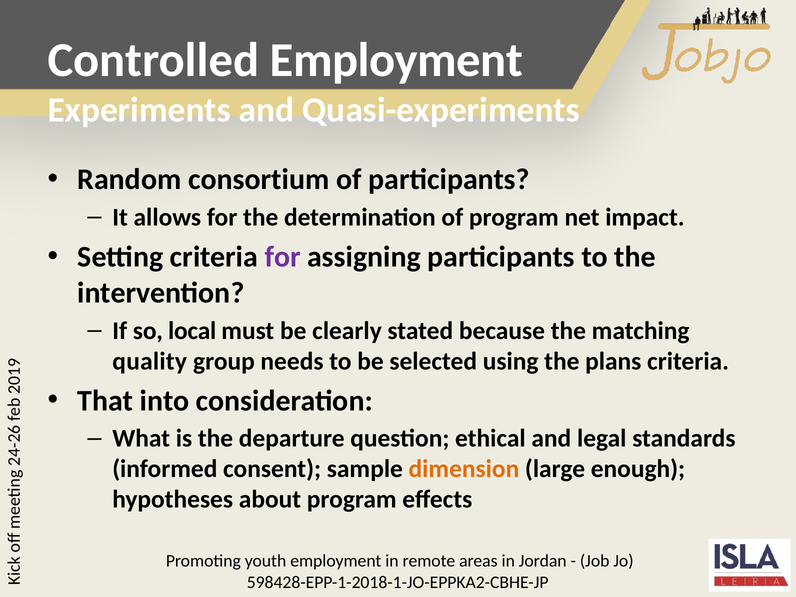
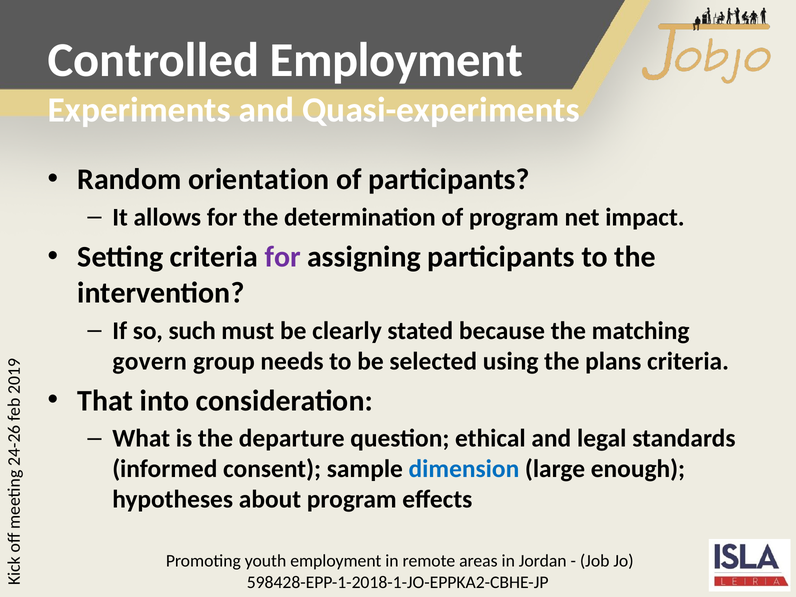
consortium: consortium -> orientation
local: local -> such
quality: quality -> govern
dimension colour: orange -> blue
